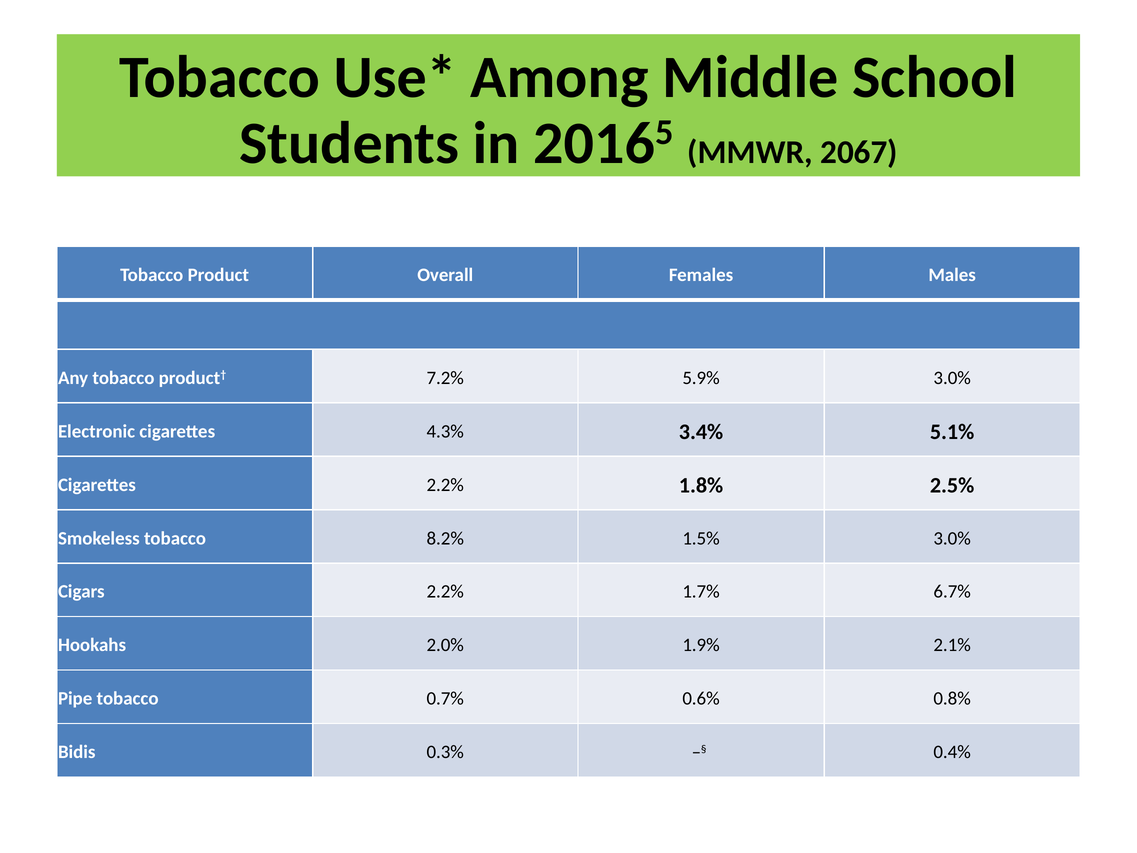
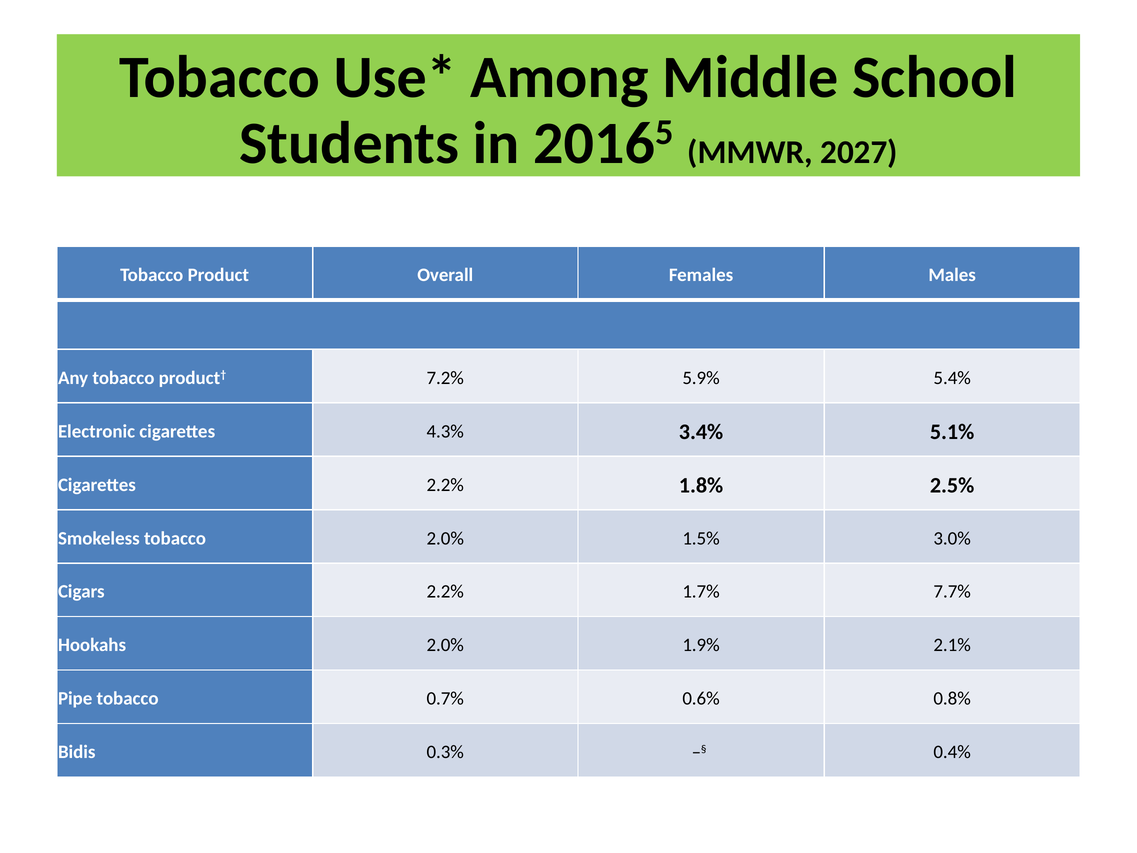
2067: 2067 -> 2027
5.9% 3.0%: 3.0% -> 5.4%
tobacco 8.2%: 8.2% -> 2.0%
6.7%: 6.7% -> 7.7%
